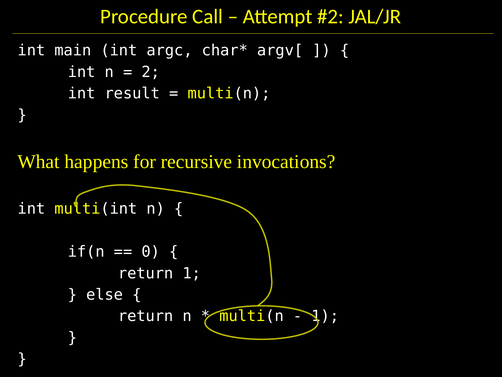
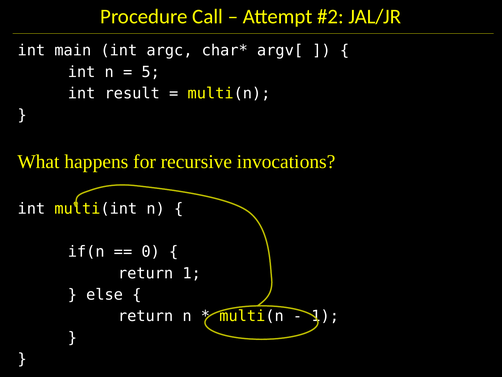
2: 2 -> 5
